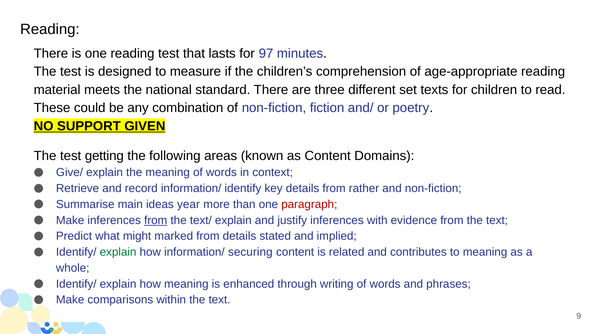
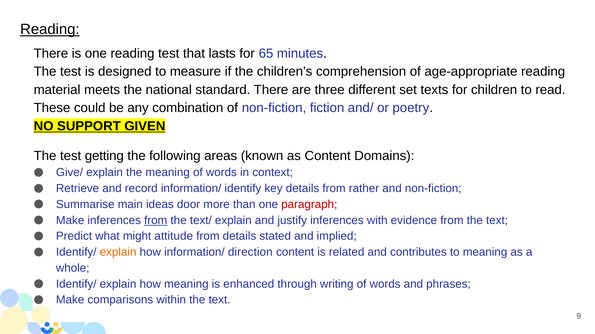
Reading at (50, 29) underline: none -> present
97: 97 -> 65
year: year -> door
marked: marked -> attitude
explain at (118, 253) colour: green -> orange
securing: securing -> direction
